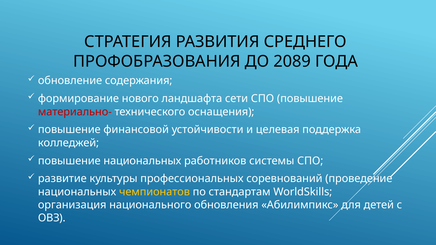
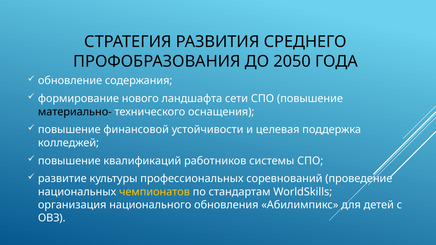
2089: 2089 -> 2050
материально- colour: red -> black
повышение национальных: национальных -> квалификаций
